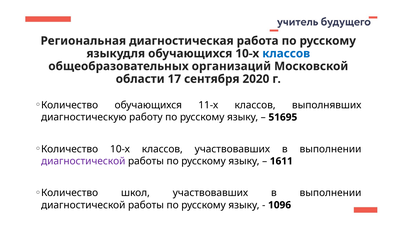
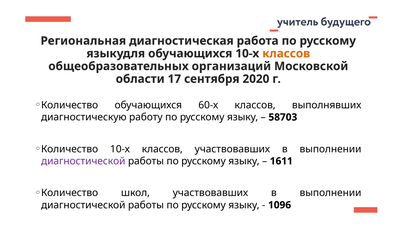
классов at (286, 53) colour: blue -> orange
11-х: 11-х -> 60-х
51695: 51695 -> 58703
